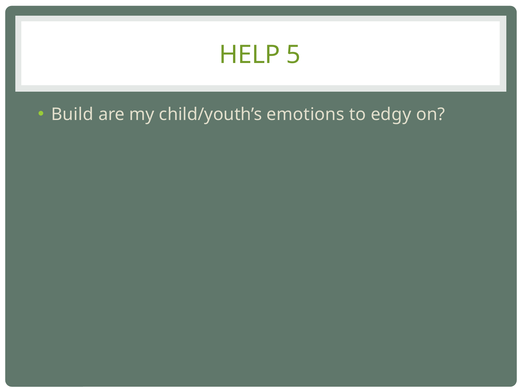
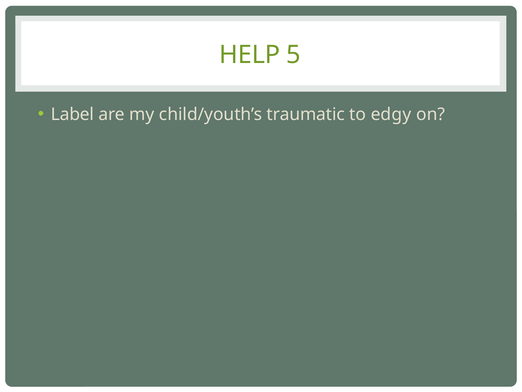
Build: Build -> Label
emotions: emotions -> traumatic
